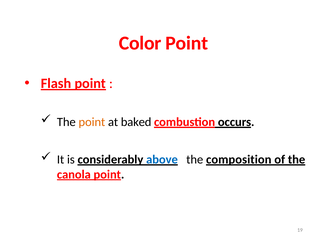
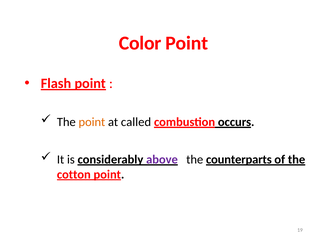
baked: baked -> called
above colour: blue -> purple
composition: composition -> counterparts
canola: canola -> cotton
